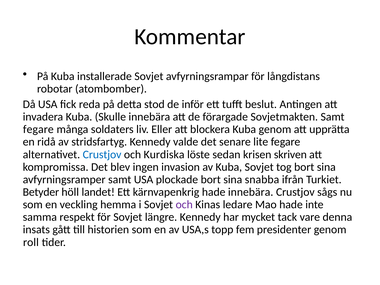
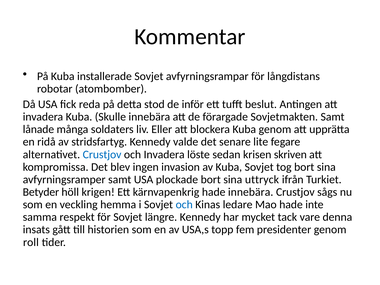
fegare at (38, 129): fegare -> lånade
och Kurdiska: Kurdiska -> Invadera
snabba: snabba -> uttryck
landet: landet -> krigen
och at (184, 205) colour: purple -> blue
